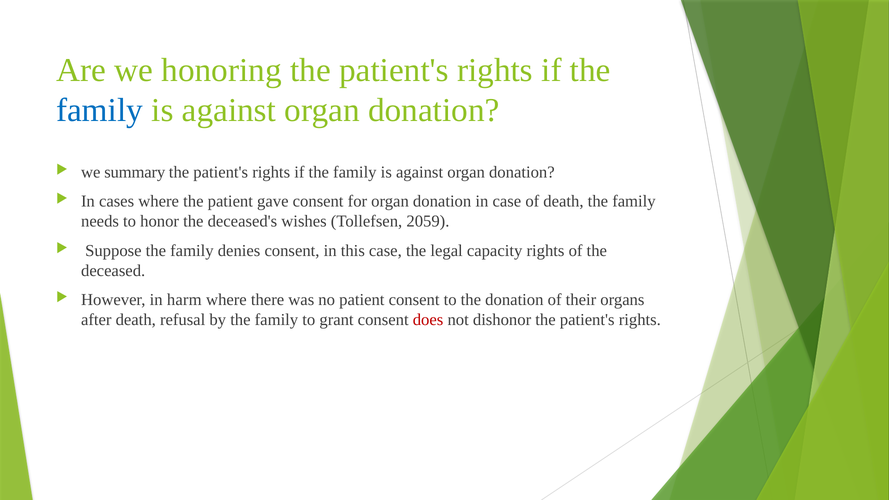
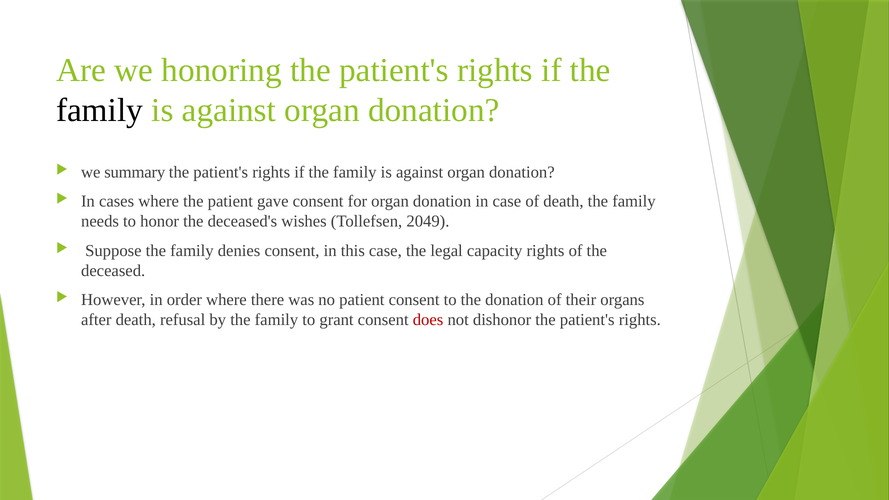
family at (99, 110) colour: blue -> black
2059: 2059 -> 2049
harm: harm -> order
